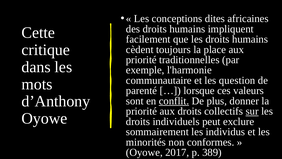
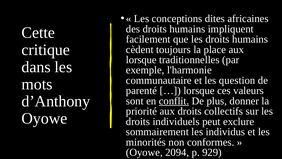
priorité at (141, 60): priorité -> lorsque
sur underline: present -> none
2017: 2017 -> 2094
389: 389 -> 929
